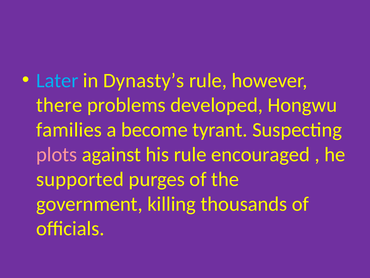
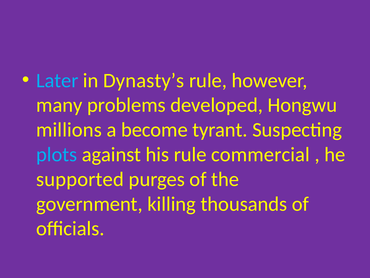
there: there -> many
families: families -> millions
plots colour: pink -> light blue
encouraged: encouraged -> commercial
